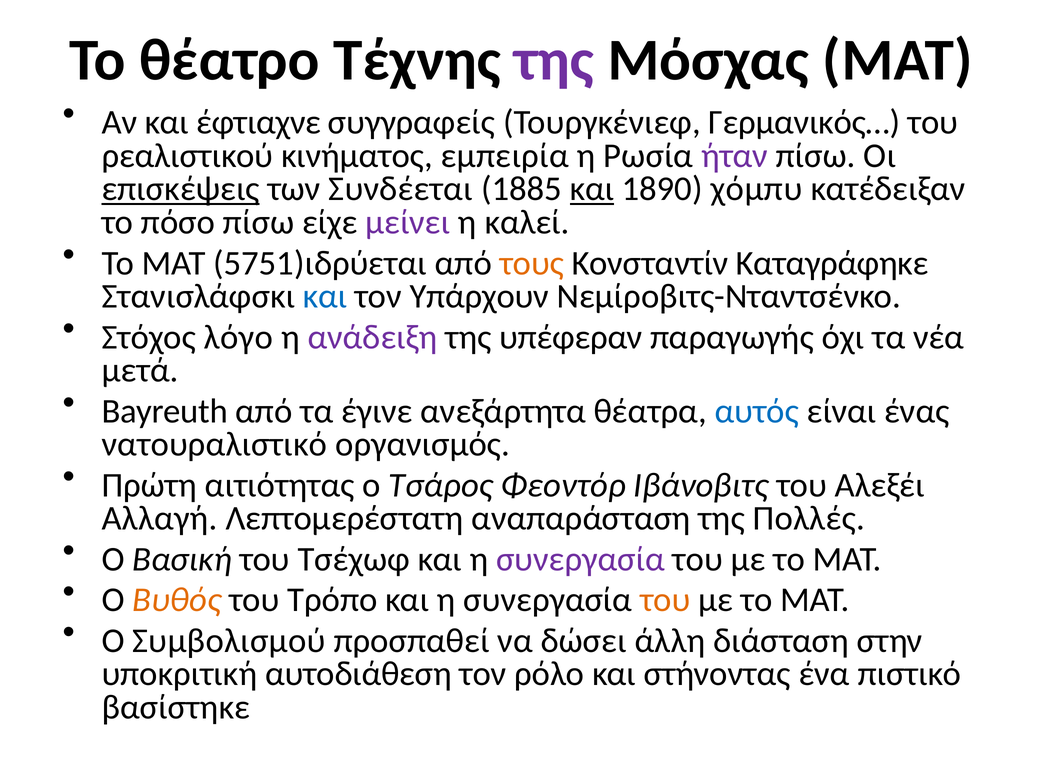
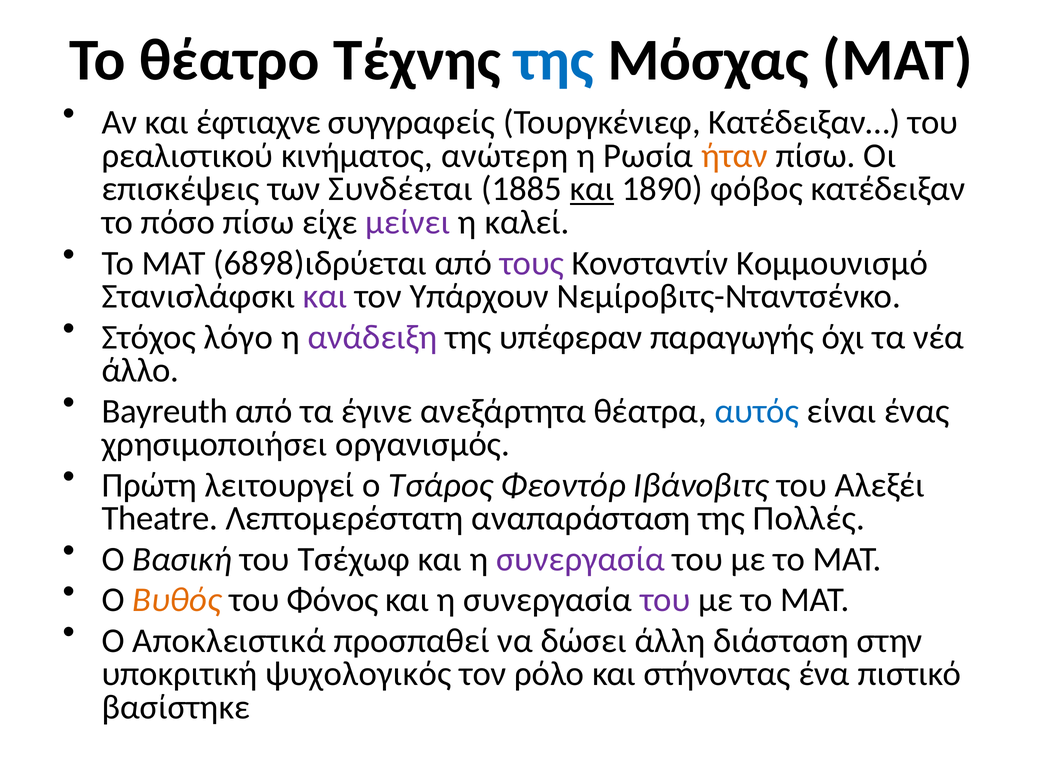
της at (554, 60) colour: purple -> blue
Γερμανικός…: Γερμανικός… -> Κατέδειξαν…
εμπειρία: εμπειρία -> ανώτερη
ήταν colour: purple -> orange
επισκέψεις underline: present -> none
χόμπυ: χόμπυ -> φόβος
5751)ιδρύεται: 5751)ιδρύεται -> 6898)ιδρύεται
τους colour: orange -> purple
Καταγράφηκε: Καταγράφηκε -> Κομμουνισμό
και at (325, 297) colour: blue -> purple
μετά: μετά -> άλλο
νατουραλιστικό: νατουραλιστικό -> χρησιμοποιήσει
αιτιότητας: αιτιότητας -> λειτουργεί
Αλλαγή: Αλλαγή -> Theatre
Τρόπο: Τρόπο -> Φόνος
του at (665, 600) colour: orange -> purple
Συμβολισμού: Συμβολισμού -> Αποκλειστικά
αυτοδιάθεση: αυτοδιάθεση -> ψυχολογικός
